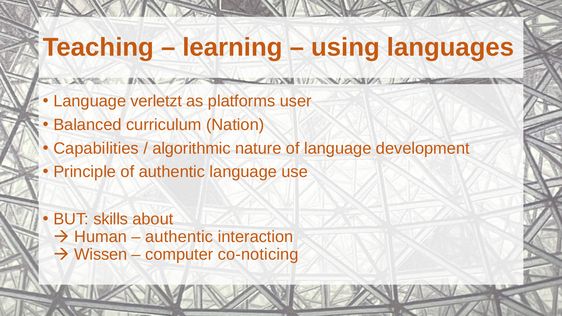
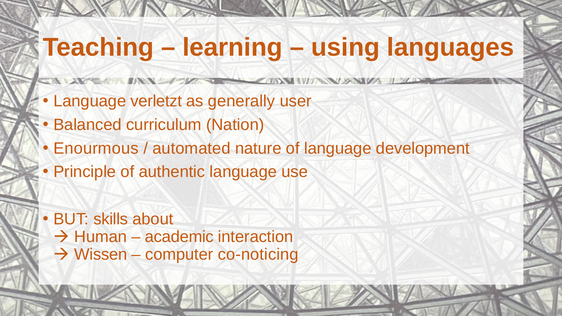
platforms: platforms -> generally
Capabilities: Capabilities -> Enourmous
algorithmic: algorithmic -> automated
authentic at (179, 237): authentic -> academic
